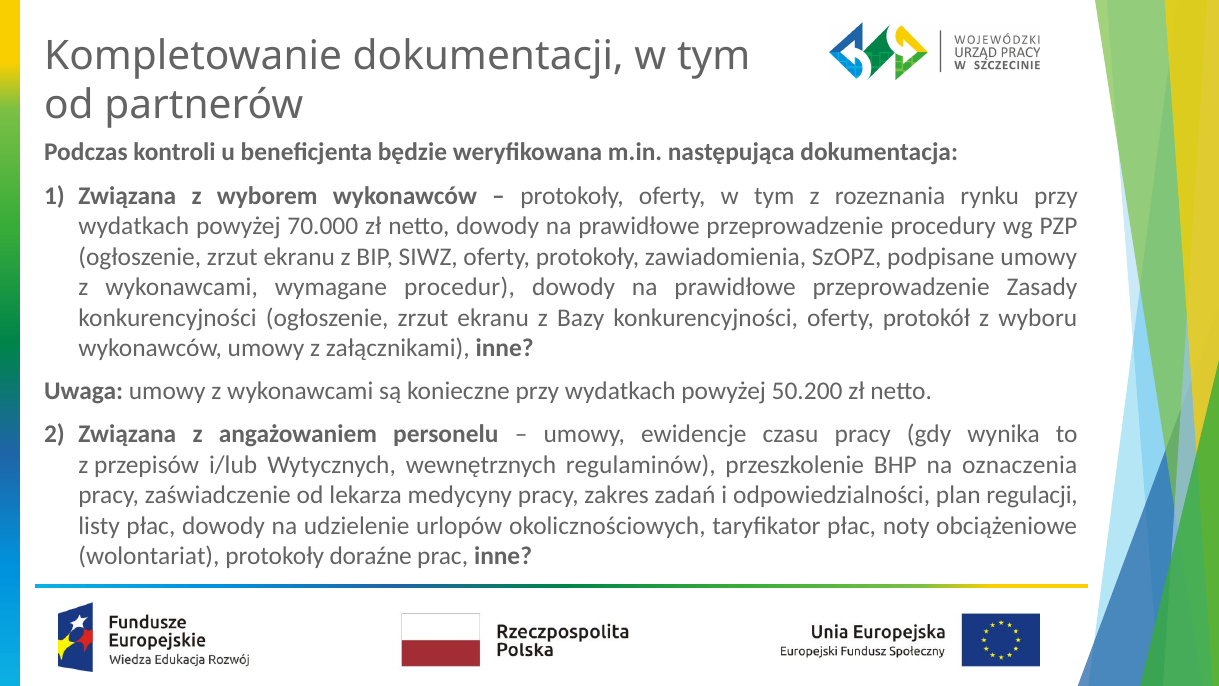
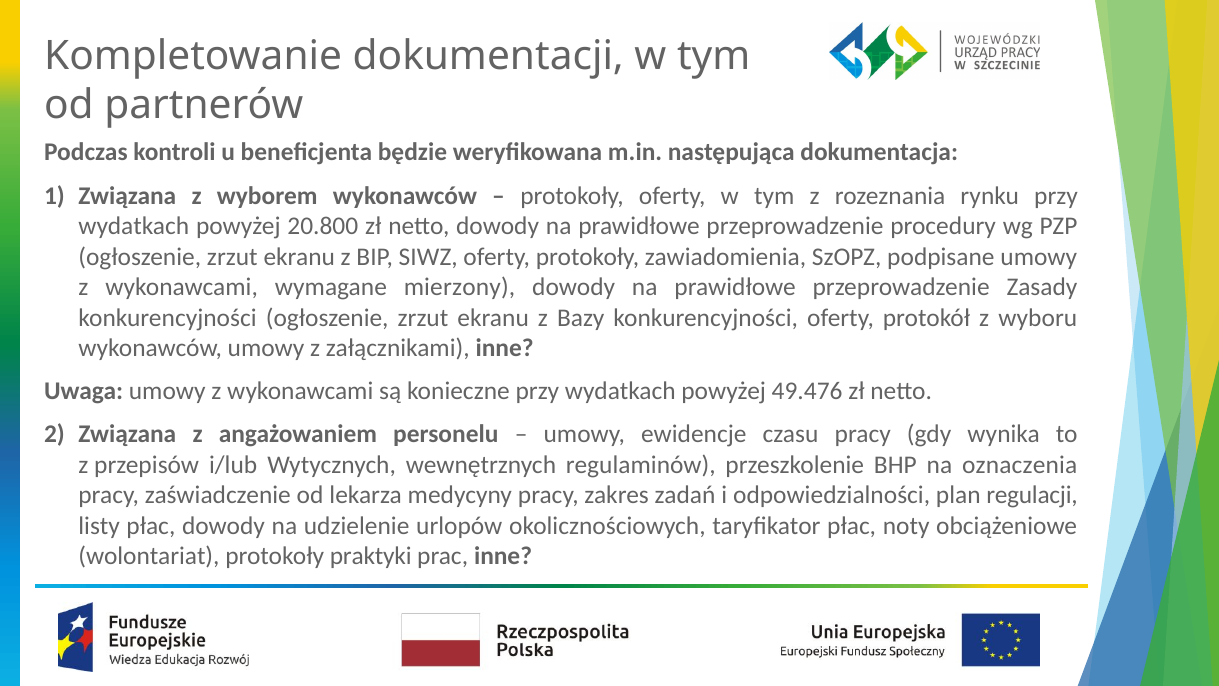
70.000: 70.000 -> 20.800
procedur: procedur -> mierzony
50.200: 50.200 -> 49.476
doraźne: doraźne -> praktyki
